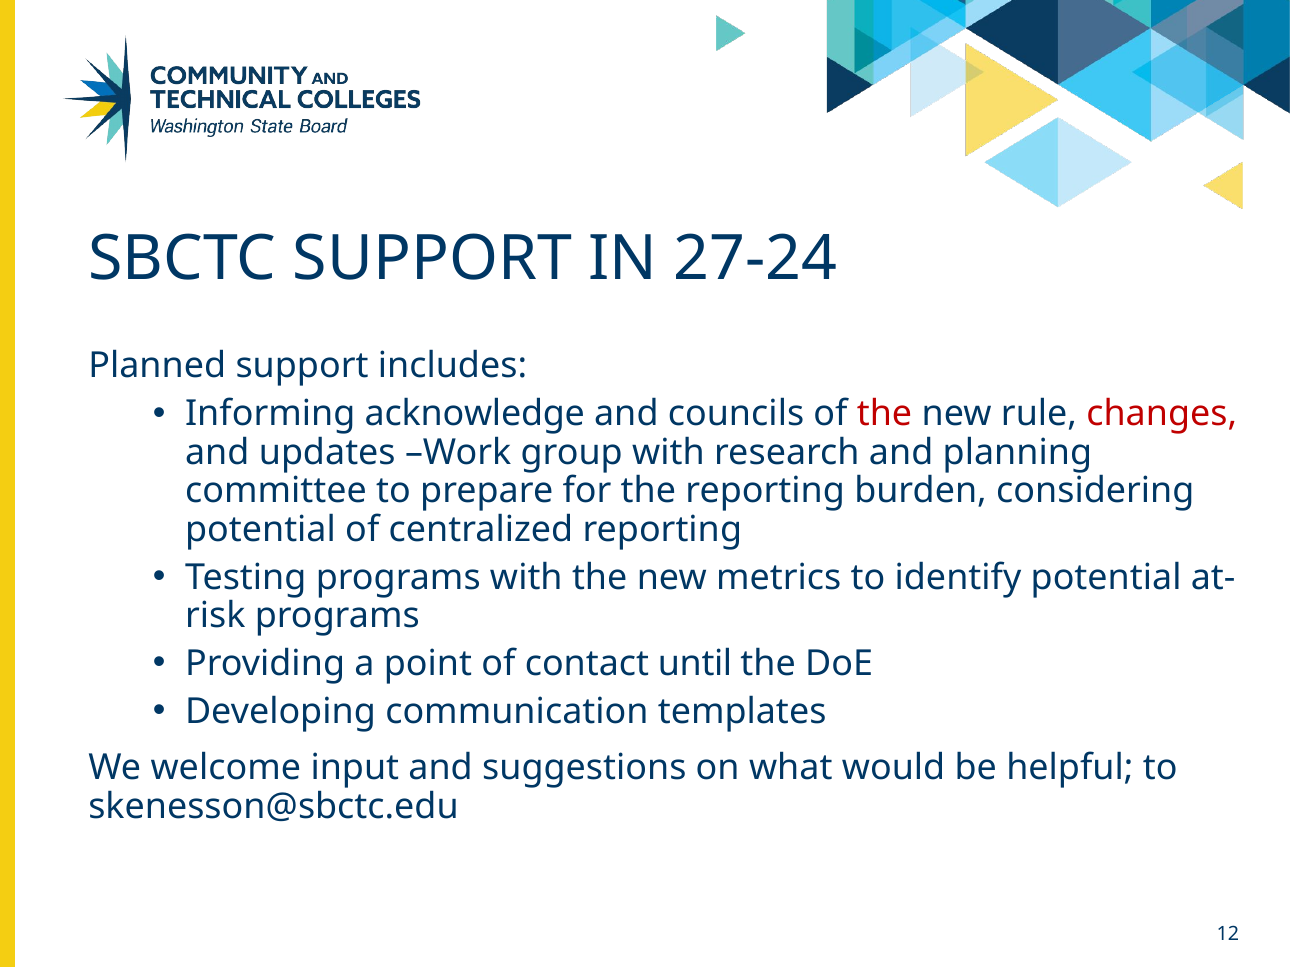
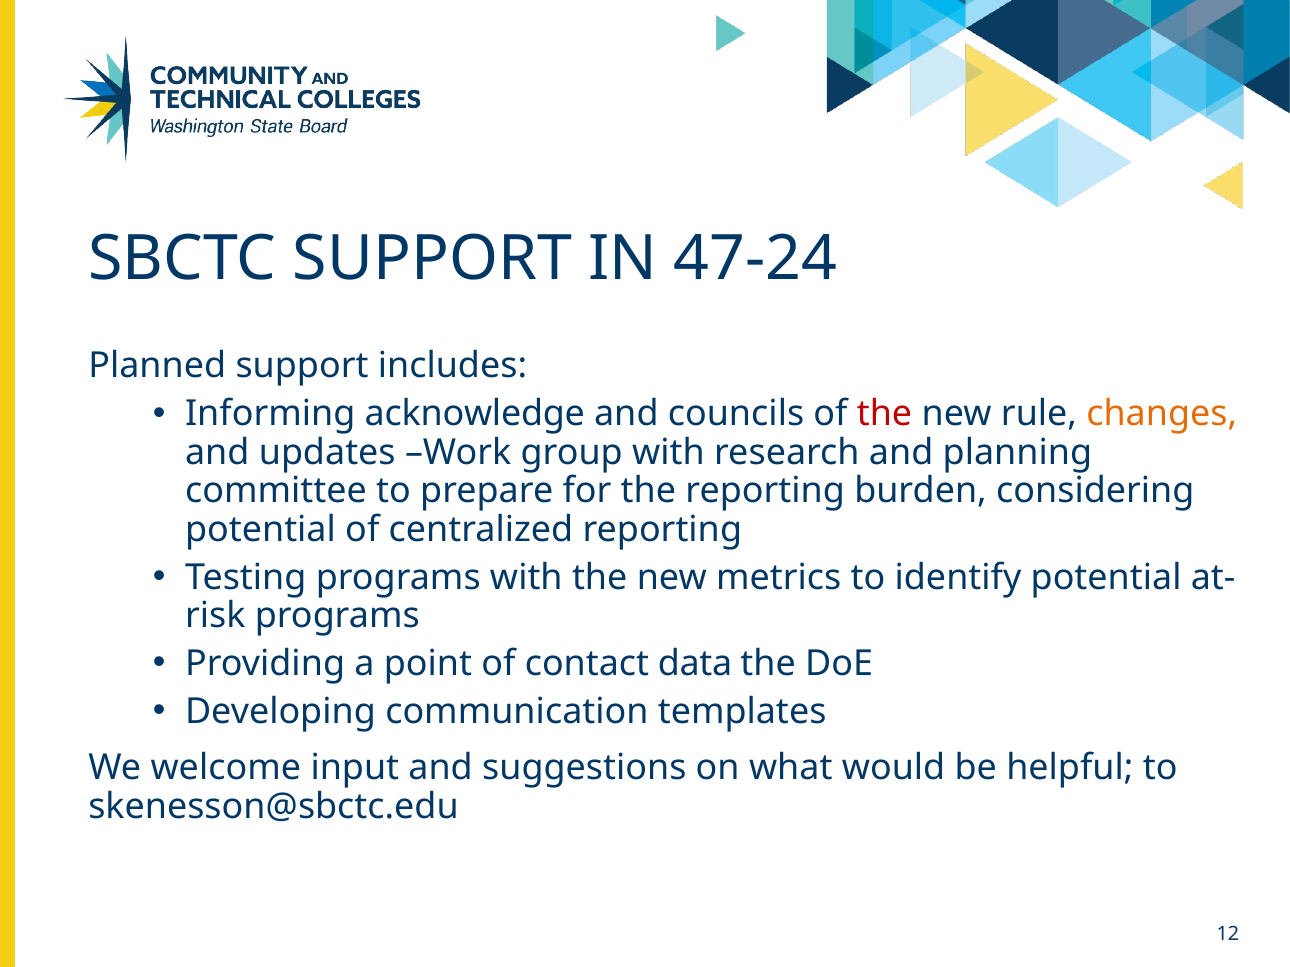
27-24: 27-24 -> 47-24
changes colour: red -> orange
until: until -> data
